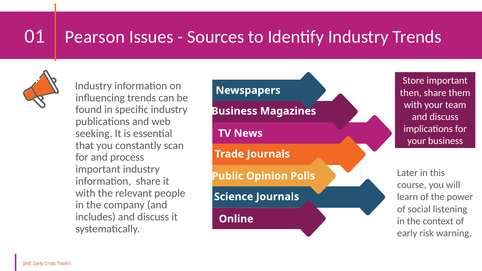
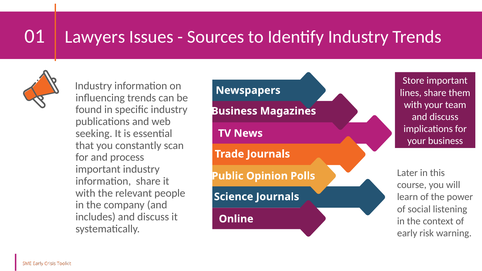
Pearson: Pearson -> Lawyers
then: then -> lines
